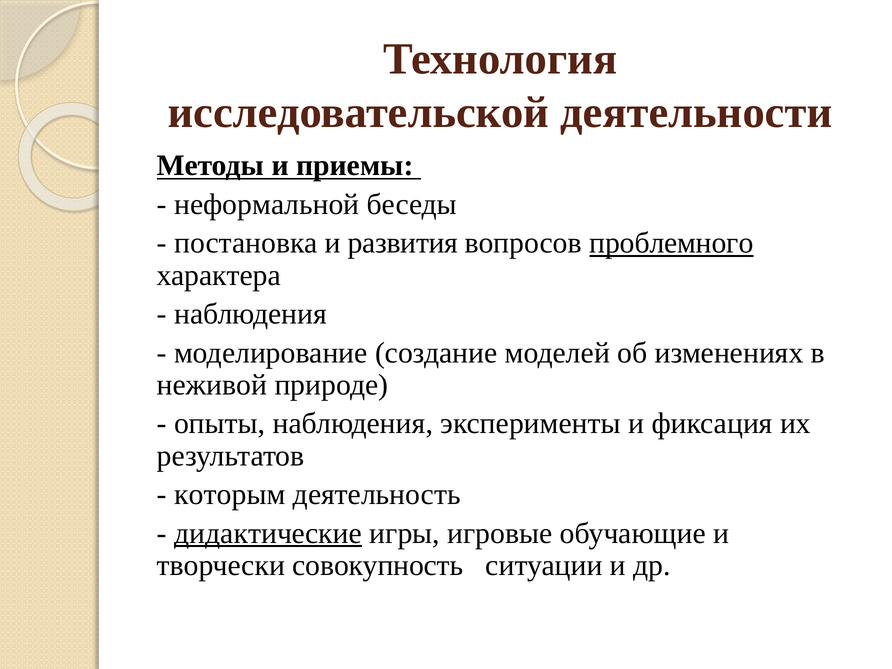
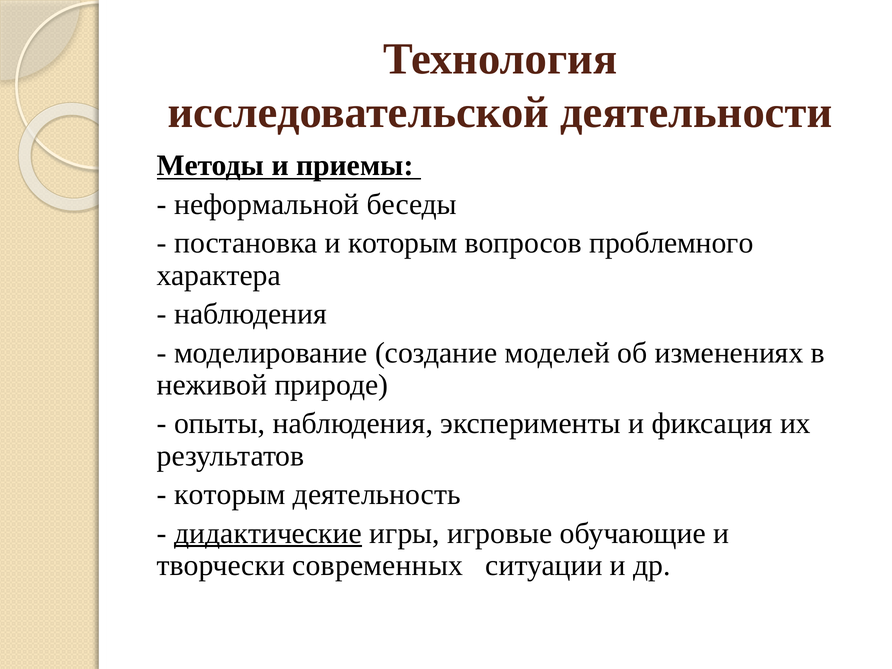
и развития: развития -> которым
проблемного underline: present -> none
совокупность: совокупность -> современных
